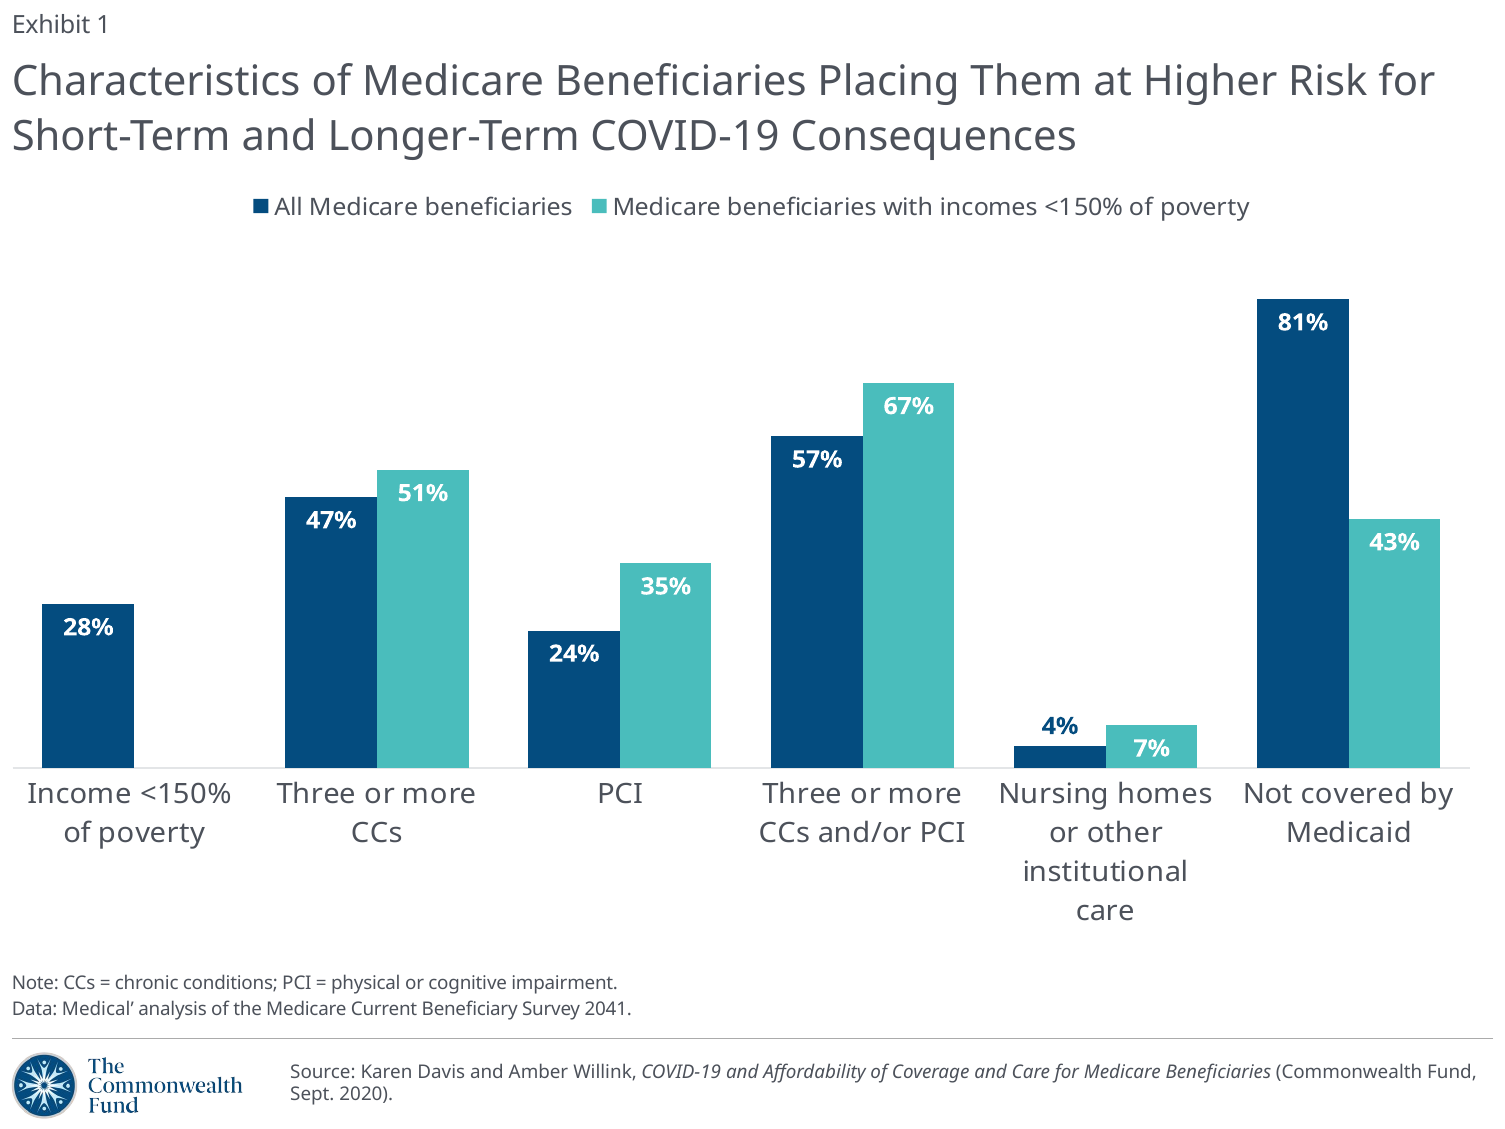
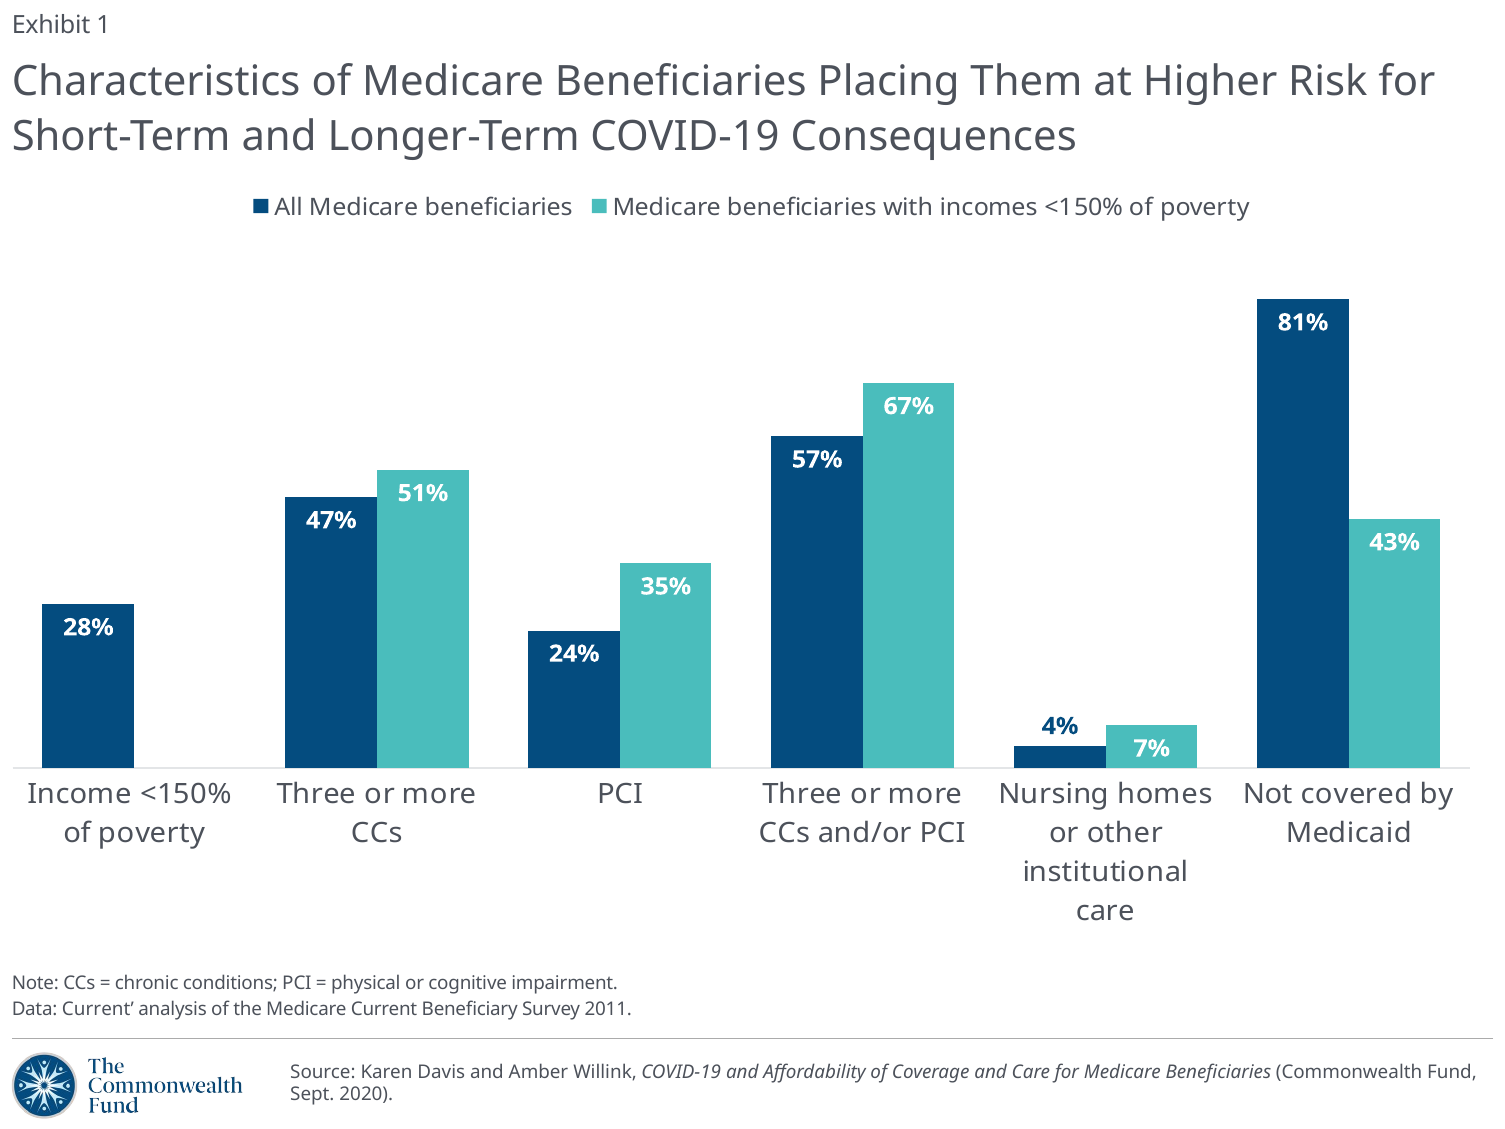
Data Medical: Medical -> Current
2041: 2041 -> 2011
